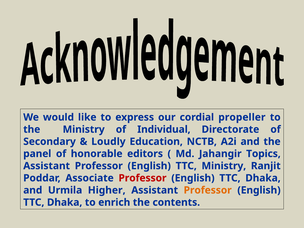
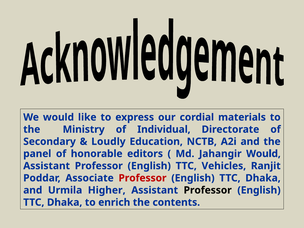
propeller: propeller -> materials
Jahangir Topics: Topics -> Would
TTC Ministry: Ministry -> Vehicles
Professor at (208, 190) colour: orange -> black
